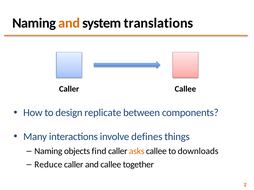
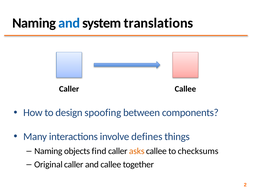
and at (69, 23) colour: orange -> blue
replicate: replicate -> spoofing
downloads: downloads -> checksums
Reduce: Reduce -> Original
